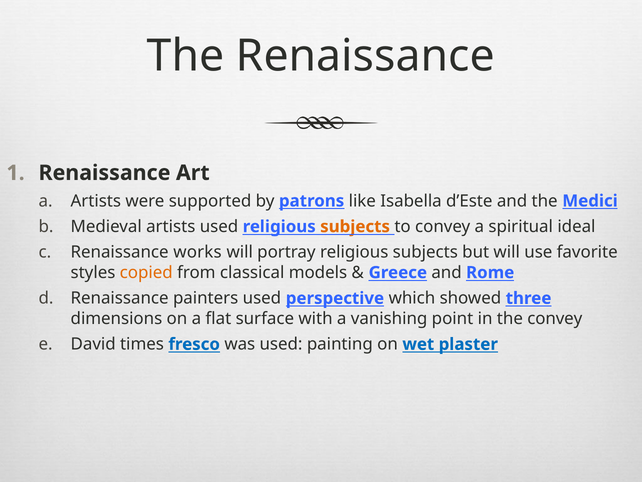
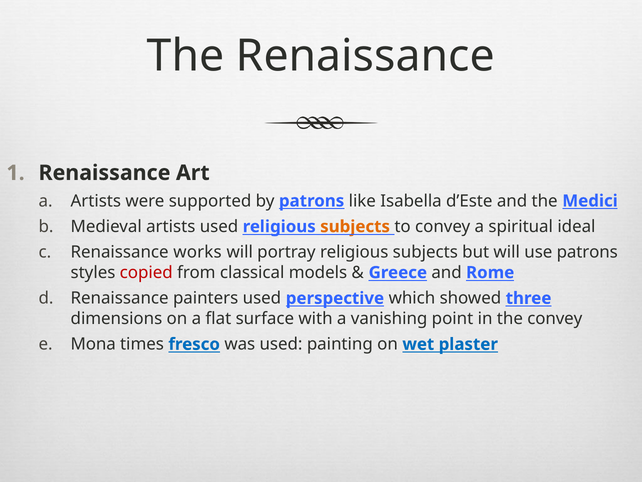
use favorite: favorite -> patrons
copied colour: orange -> red
David: David -> Mona
